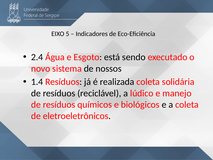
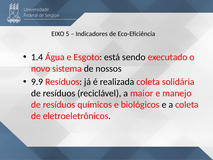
2.4: 2.4 -> 1.4
1.4: 1.4 -> 9.9
lúdico: lúdico -> maior
